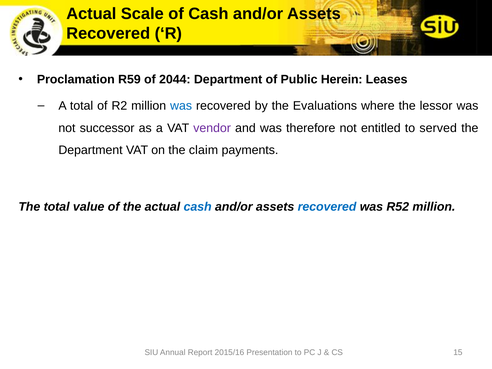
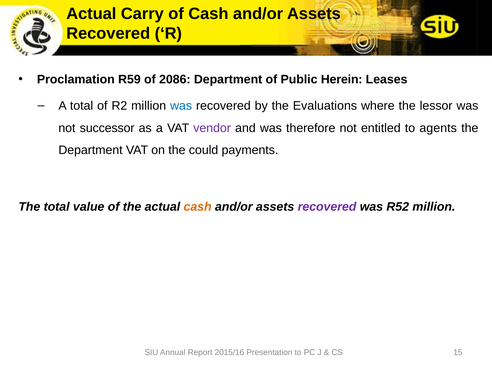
Scale: Scale -> Carry
2044: 2044 -> 2086
served: served -> agents
claim: claim -> could
cash at (198, 207) colour: blue -> orange
recovered at (327, 207) colour: blue -> purple
